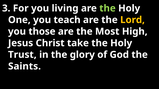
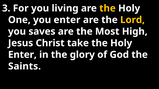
the at (108, 8) colour: light green -> yellow
you teach: teach -> enter
those: those -> saves
Trust at (22, 55): Trust -> Enter
